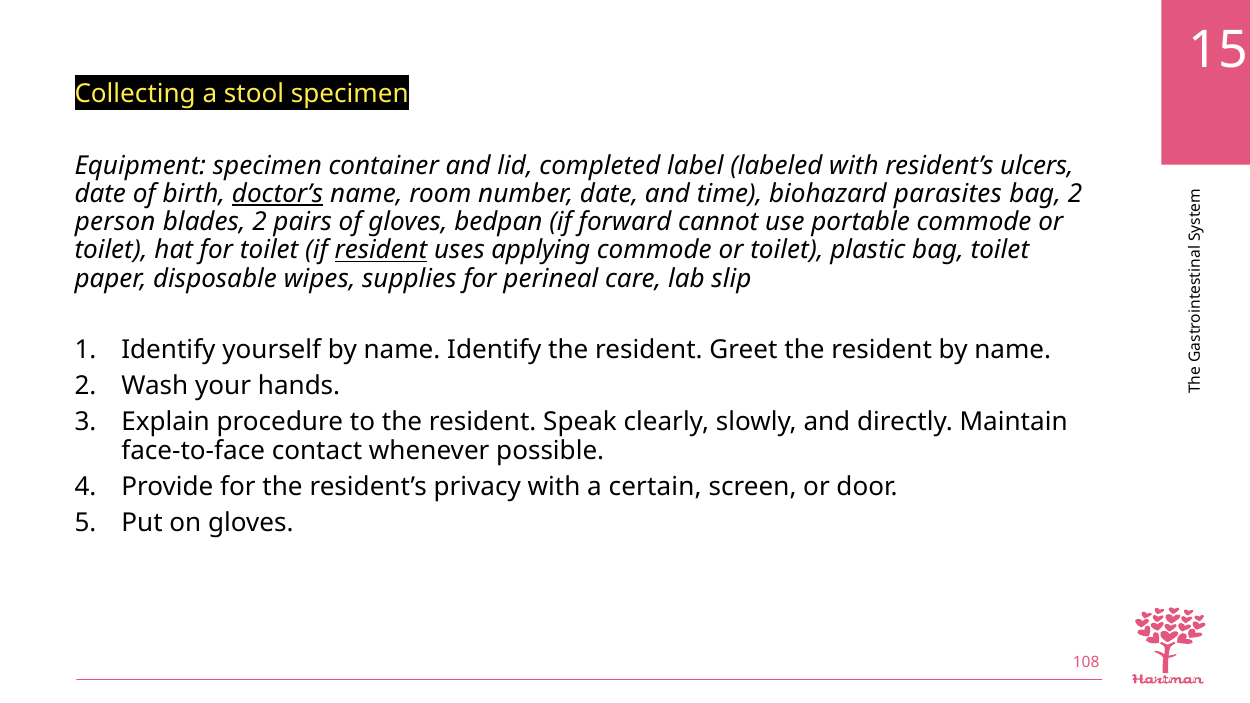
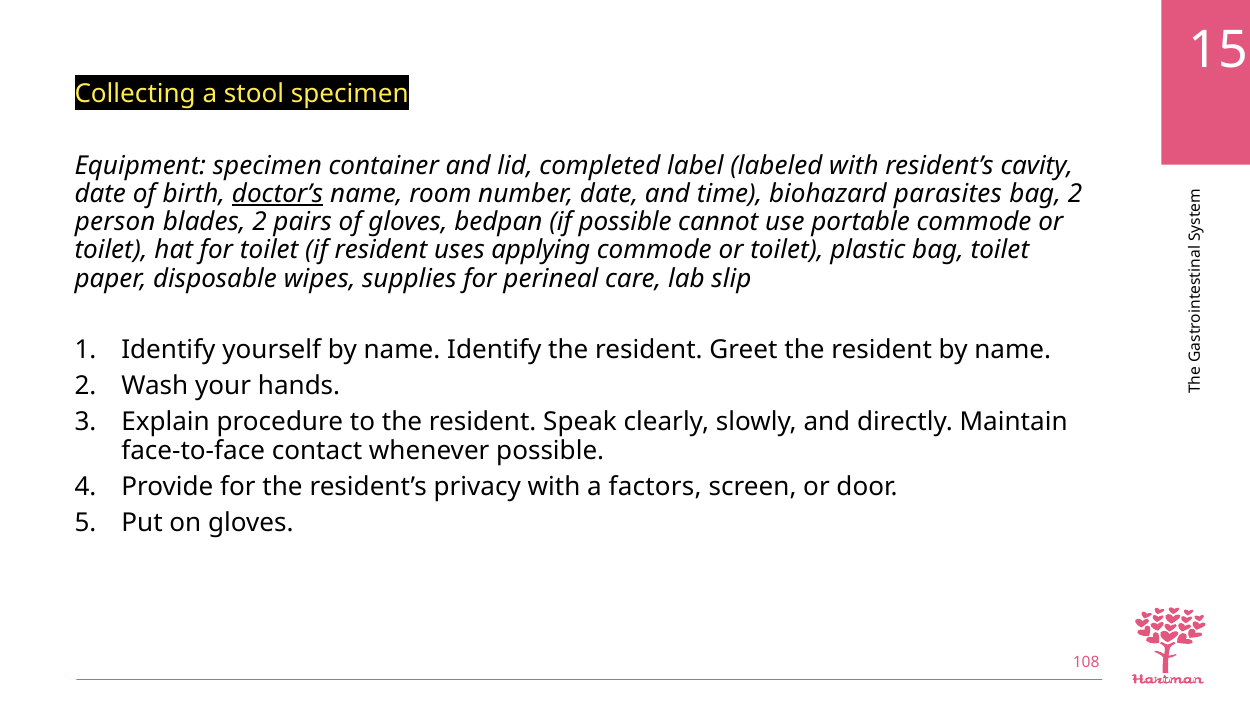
ulcers: ulcers -> cavity
if forward: forward -> possible
resident at (381, 250) underline: present -> none
certain: certain -> factors
